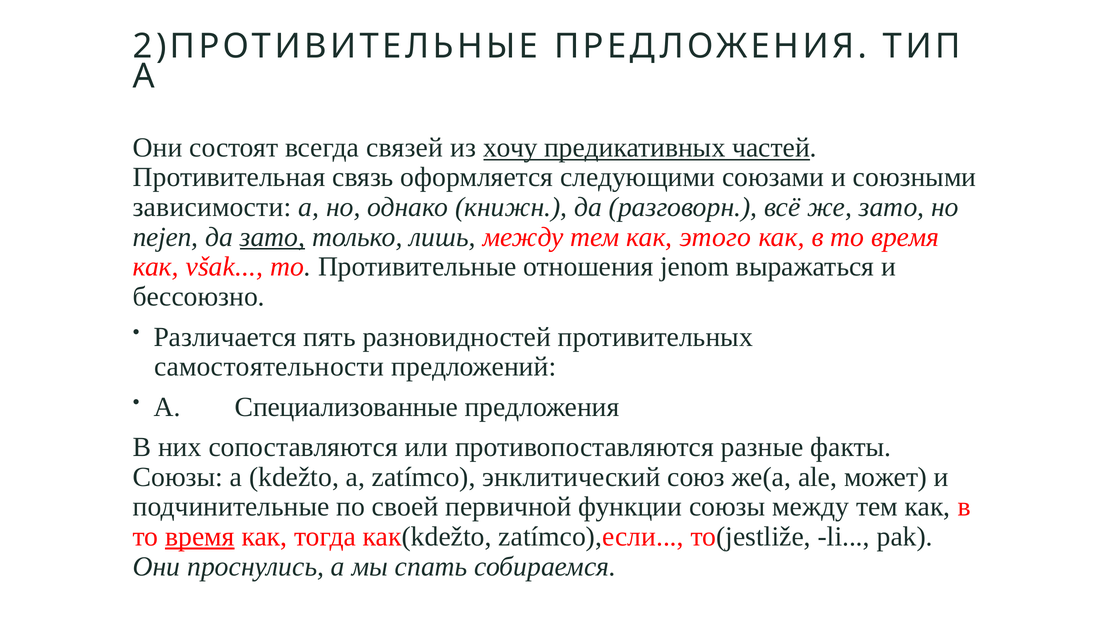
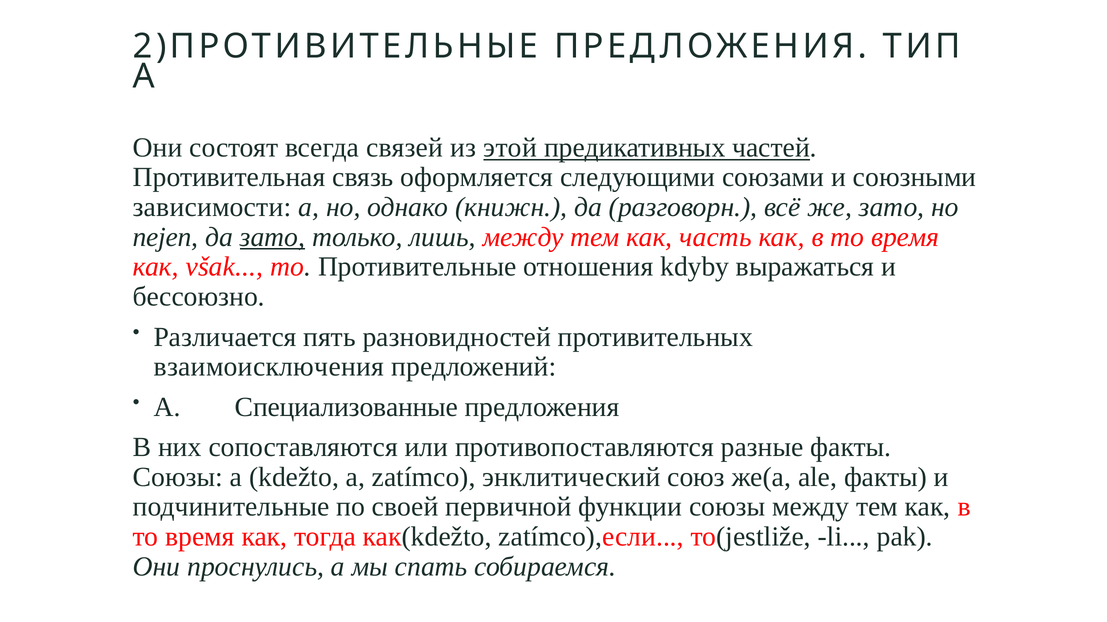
хочу: хочу -> этой
этого: этого -> часть
jenom: jenom -> kdyby
самостоятельности: самостоятельности -> взаимоисключения
ale может: может -> факты
время at (200, 537) underline: present -> none
